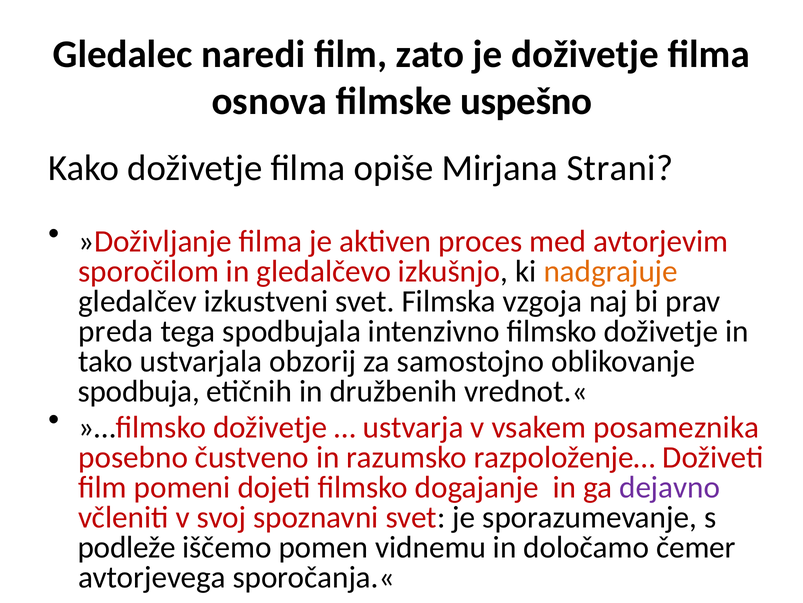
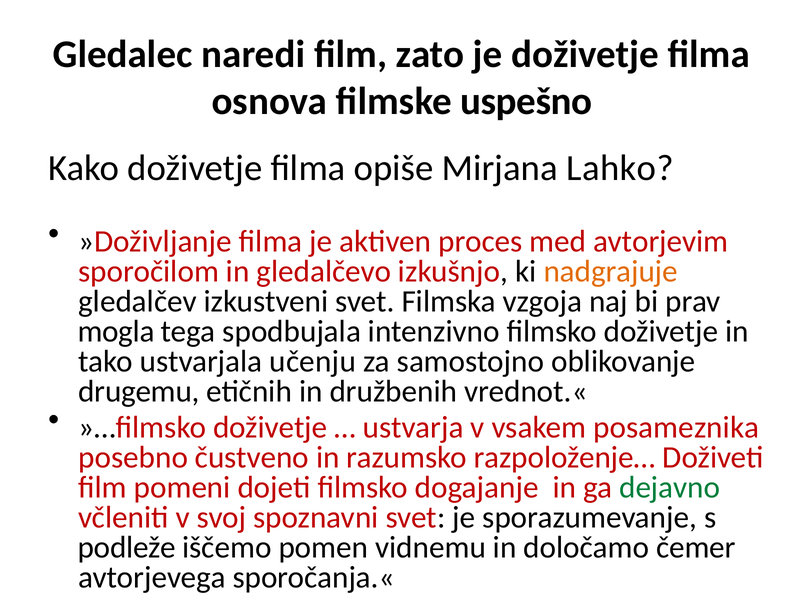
Strani: Strani -> Lahko
preda: preda -> mogla
obzorij: obzorij -> učenju
spodbuja: spodbuja -> drugemu
dejavno colour: purple -> green
